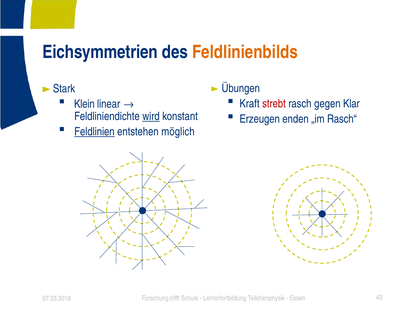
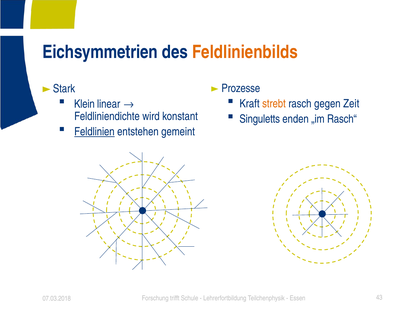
Übungen: Übungen -> Prozesse
strebt colour: red -> orange
Klar: Klar -> Zeit
wird underline: present -> none
Erzeugen: Erzeugen -> Singuletts
möglich: möglich -> gemeint
